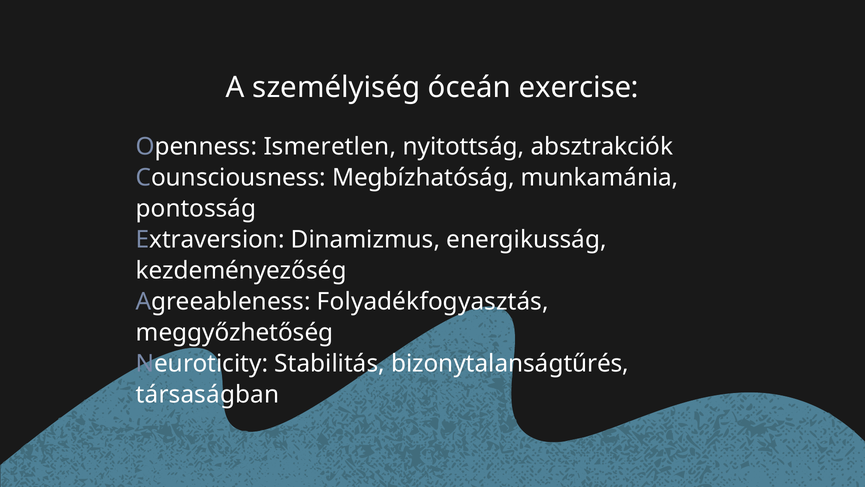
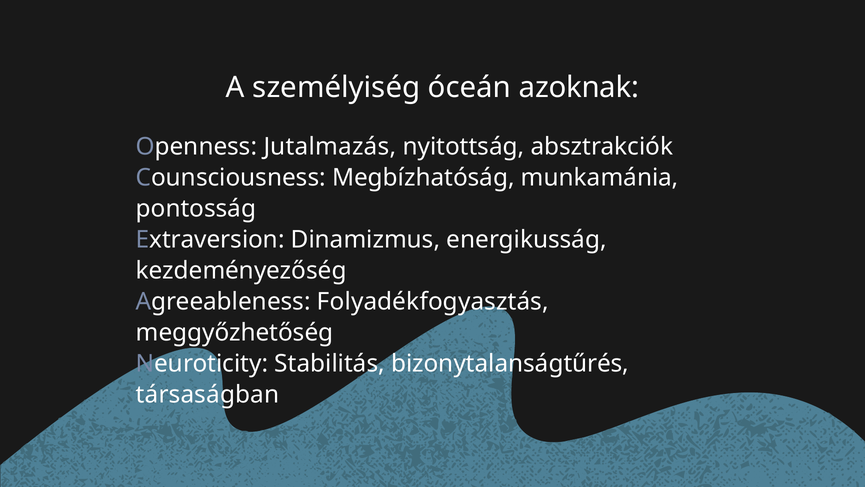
exercise: exercise -> azoknak
Ismeretlen: Ismeretlen -> Jutalmazás
